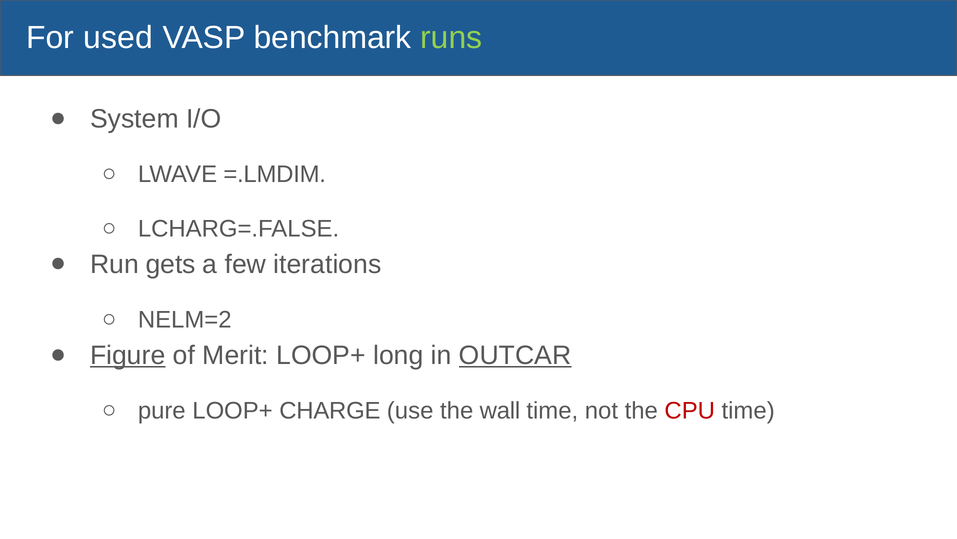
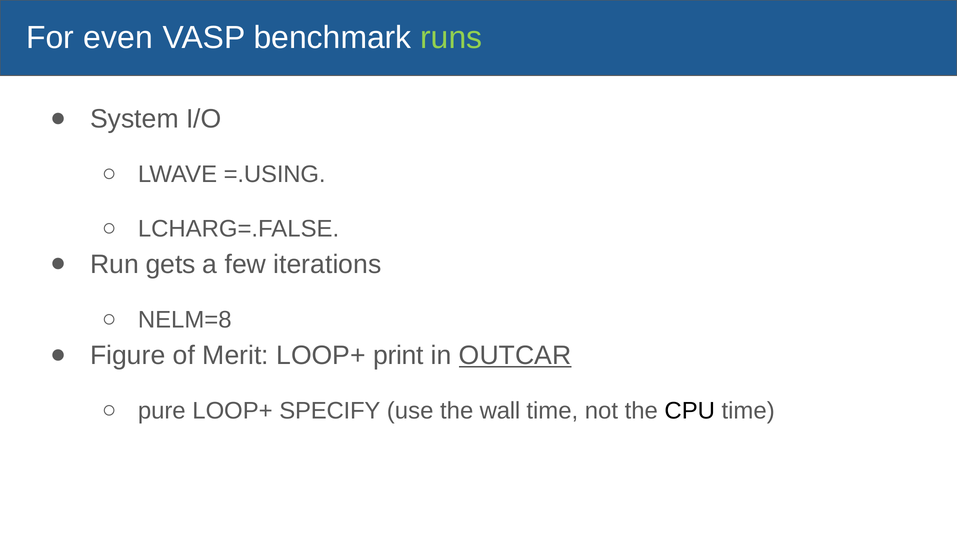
used: used -> even
=.LMDIM: =.LMDIM -> =.USING
NELM=2: NELM=2 -> NELM=8
Figure underline: present -> none
long: long -> print
CHARGE: CHARGE -> SPECIFY
CPU colour: red -> black
